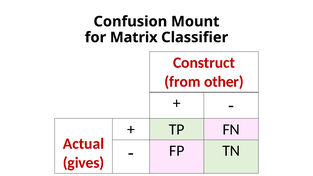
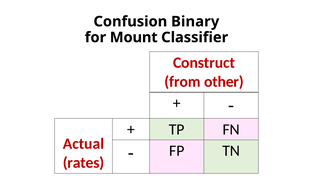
Mount: Mount -> Binary
Matrix: Matrix -> Mount
gives: gives -> rates
